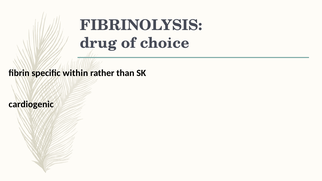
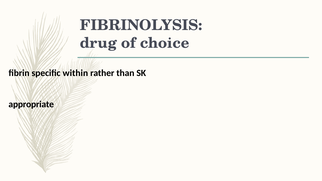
cardiogenic: cardiogenic -> appropriate
